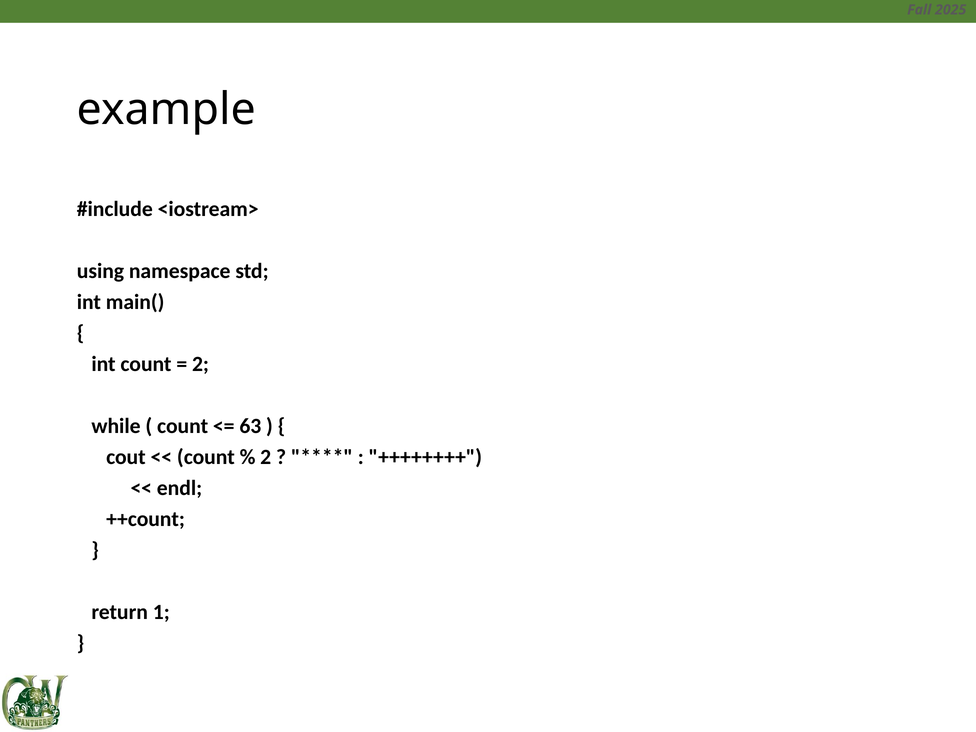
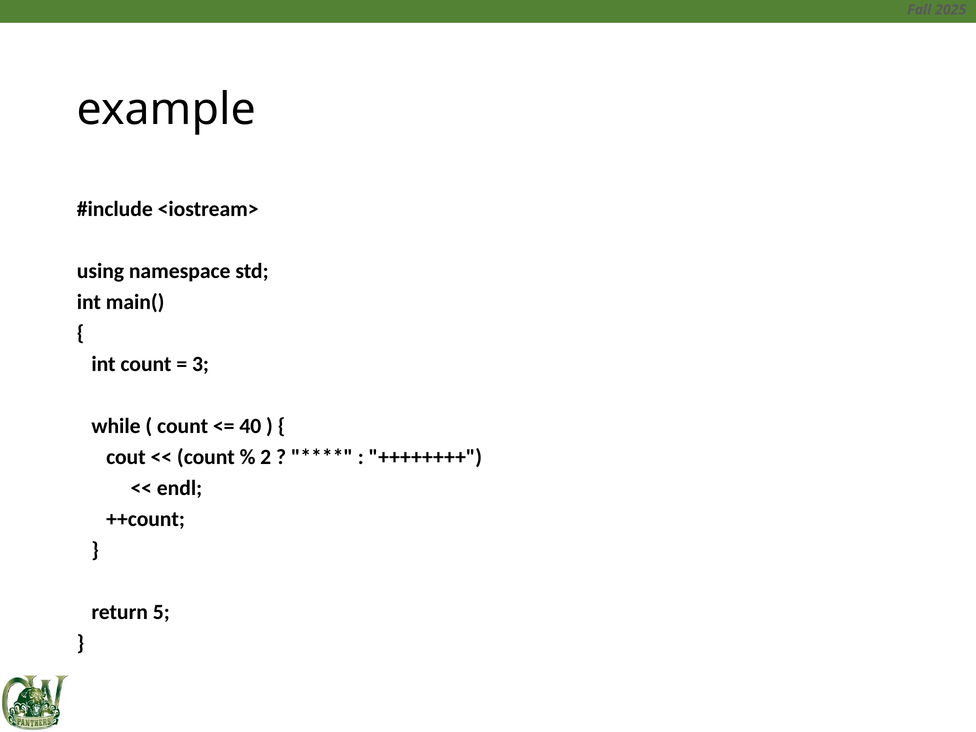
2 at (200, 364): 2 -> 3
63: 63 -> 40
1: 1 -> 5
